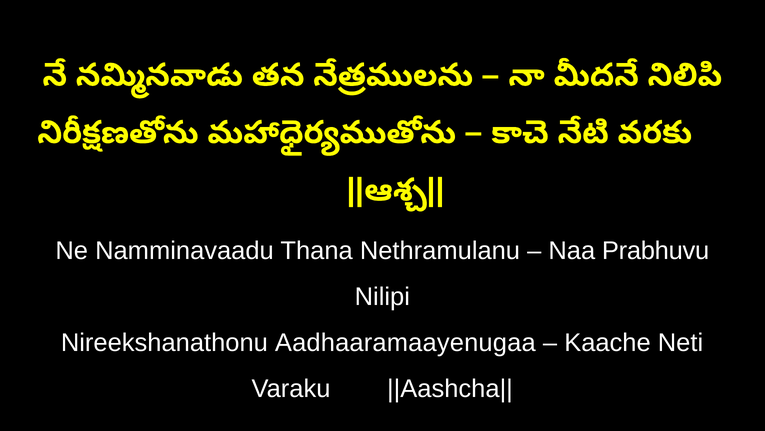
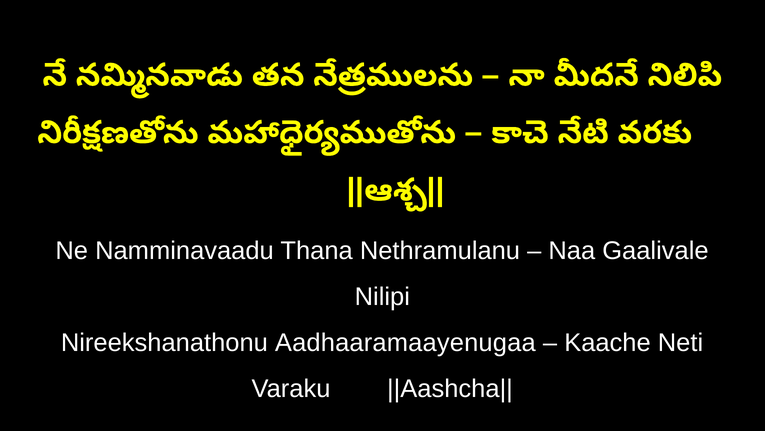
Prabhuvu: Prabhuvu -> Gaalivale
